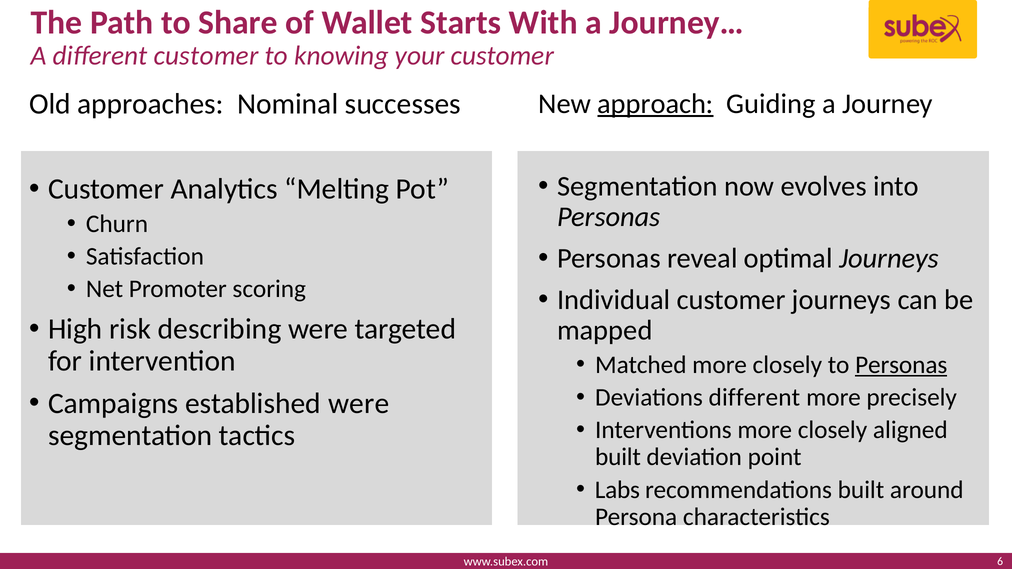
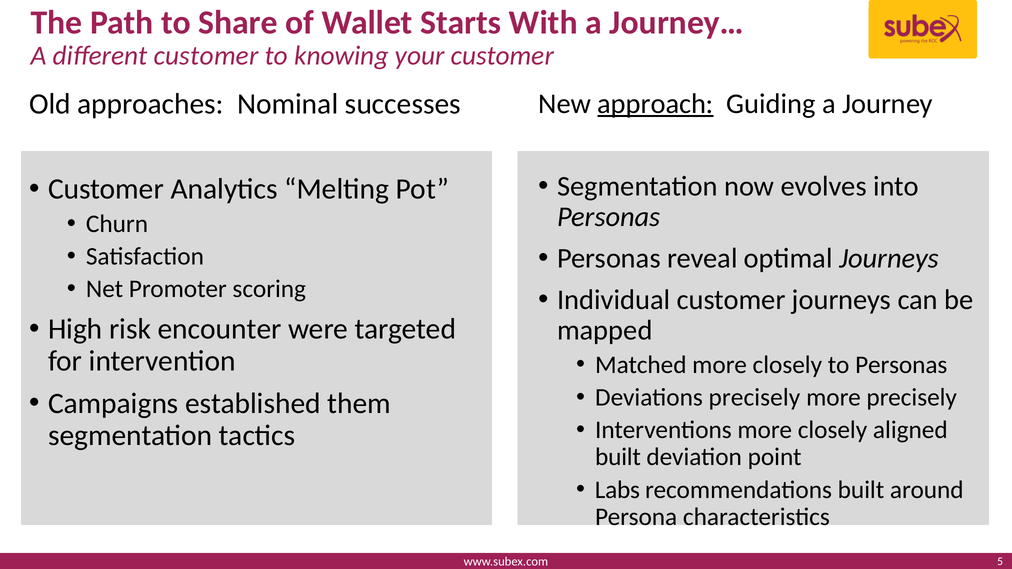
describing: describing -> encounter
Personas at (901, 365) underline: present -> none
Deviations different: different -> precisely
established were: were -> them
6: 6 -> 5
